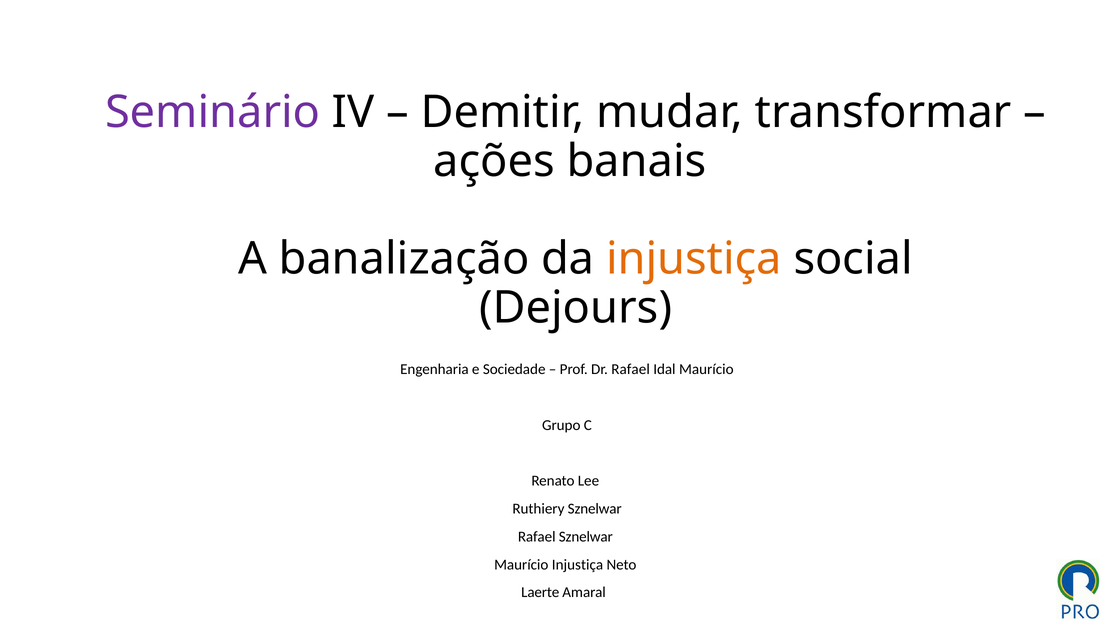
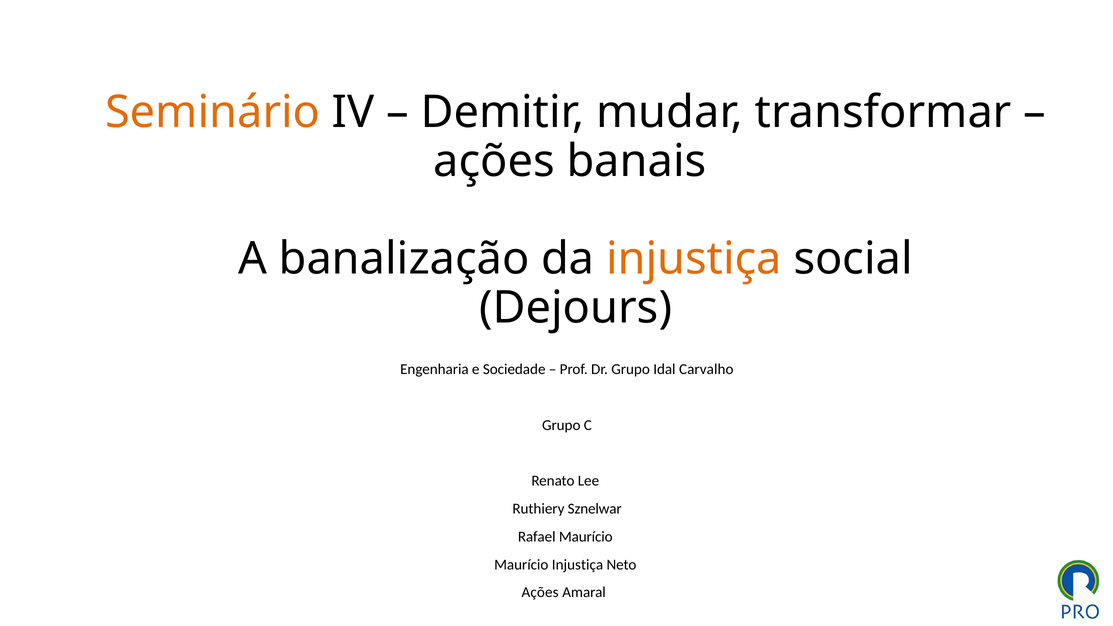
Seminário colour: purple -> orange
Dr Rafael: Rafael -> Grupo
Idal Maurício: Maurício -> Carvalho
Rafael Sznelwar: Sznelwar -> Maurício
Laerte at (540, 593): Laerte -> Ações
